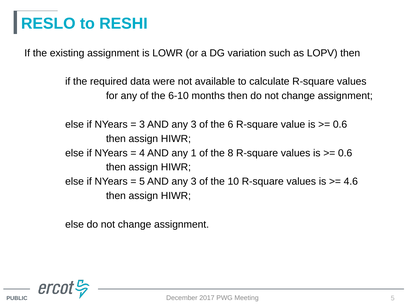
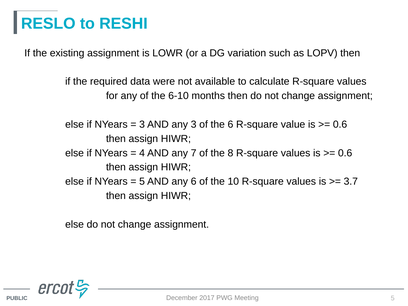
1: 1 -> 7
5 AND any 3: 3 -> 6
4.6: 4.6 -> 3.7
